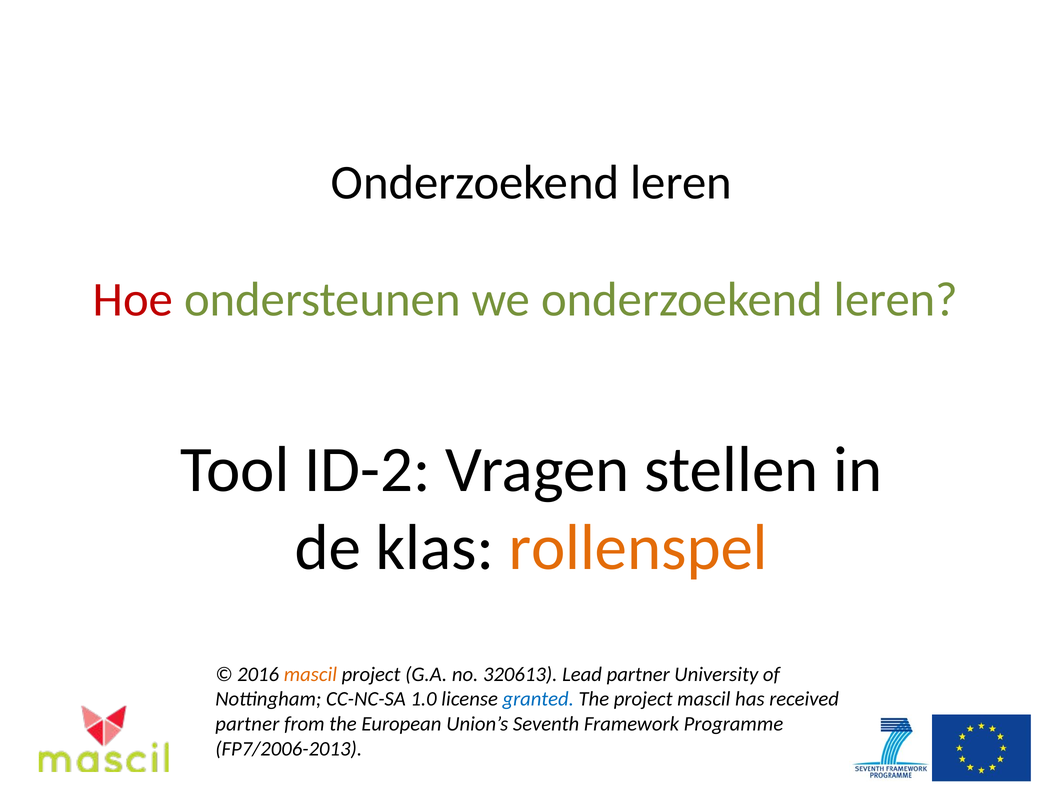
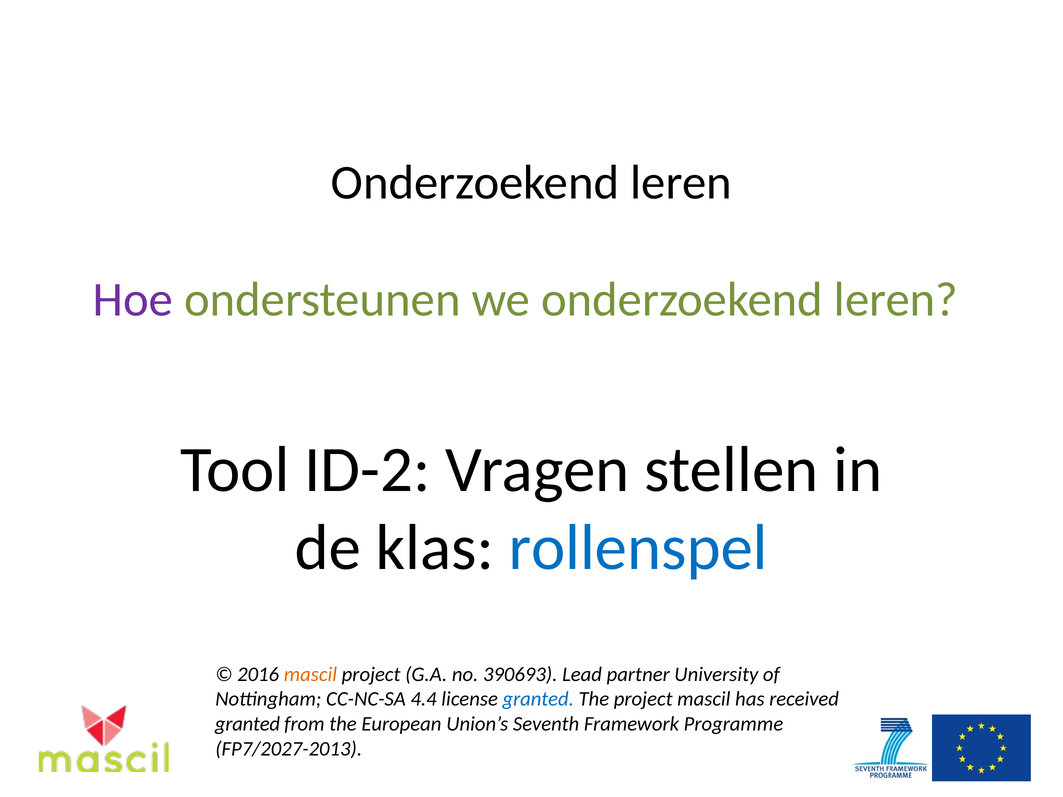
Hoe colour: red -> purple
rollenspel colour: orange -> blue
320613: 320613 -> 390693
1.0: 1.0 -> 4.4
partner at (247, 724): partner -> granted
FP7/2006-2013: FP7/2006-2013 -> FP7/2027-2013
